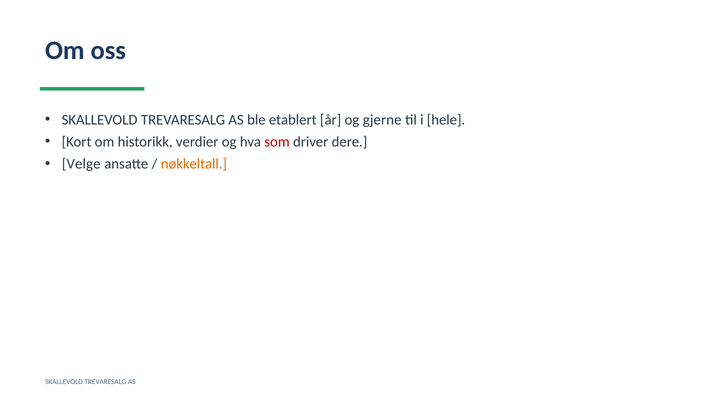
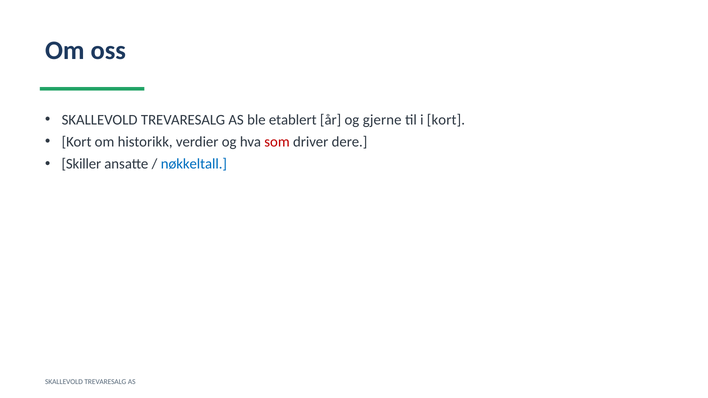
i hele: hele -> kort
Velge: Velge -> Skiller
nøkkeltall colour: orange -> blue
